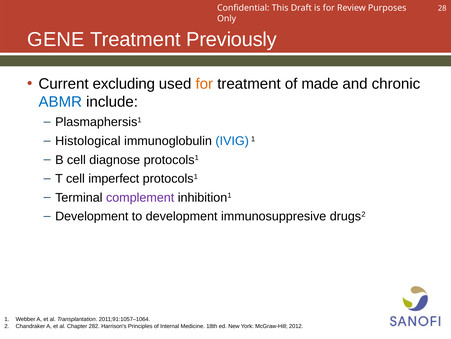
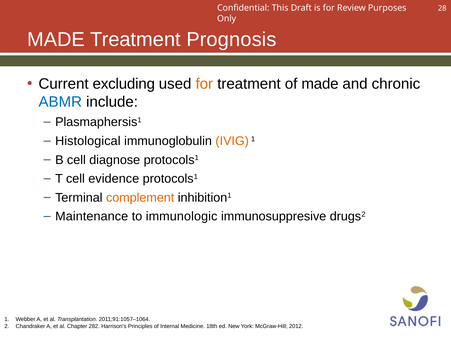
GENE at (56, 39): GENE -> MADE
Previously: Previously -> Prognosis
IVIG colour: blue -> orange
imperfect: imperfect -> evidence
complement colour: purple -> orange
Development at (92, 216): Development -> Maintenance
to development: development -> immunologic
